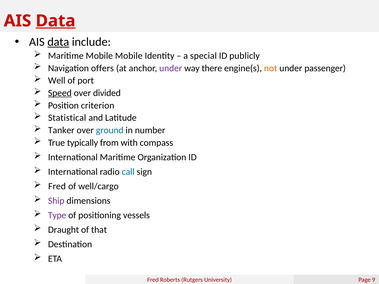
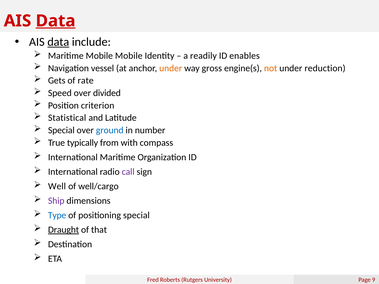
special: special -> readily
publicly: publicly -> enables
offers: offers -> vessel
under at (171, 68) colour: purple -> orange
there: there -> gross
passenger: passenger -> reduction
Well: Well -> Gets
port: port -> rate
Speed underline: present -> none
Tanker at (61, 130): Tanker -> Special
call colour: blue -> purple
Fred at (57, 186): Fred -> Well
Type colour: purple -> blue
positioning vessels: vessels -> special
Draught underline: none -> present
